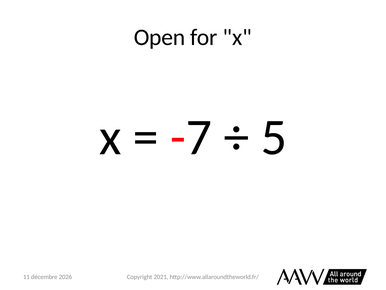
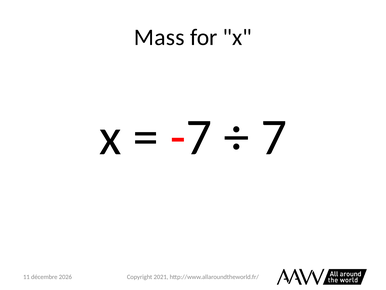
Open: Open -> Mass
5: 5 -> 7
